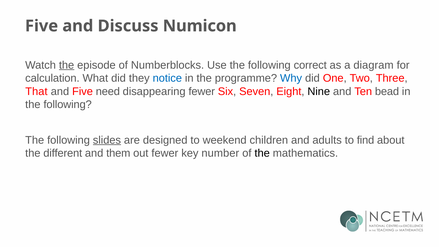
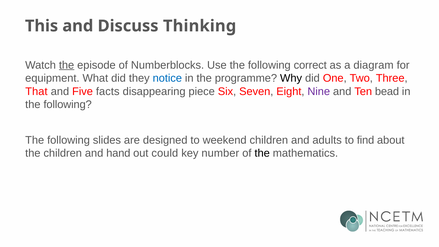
Five at (42, 26): Five -> This
Numicon: Numicon -> Thinking
calculation: calculation -> equipment
Why colour: blue -> black
need: need -> facts
disappearing fewer: fewer -> piece
Nine colour: black -> purple
slides underline: present -> none
the different: different -> children
them: them -> hand
out fewer: fewer -> could
